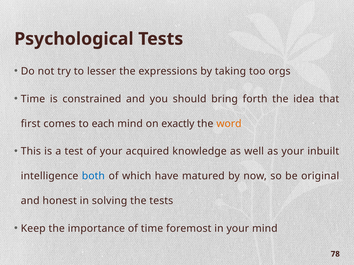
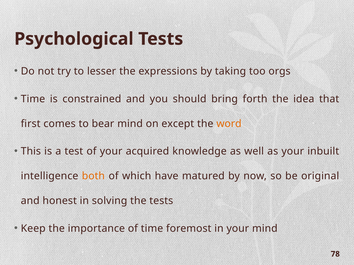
each: each -> bear
exactly: exactly -> except
both colour: blue -> orange
